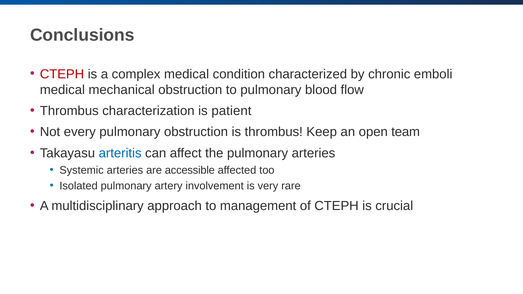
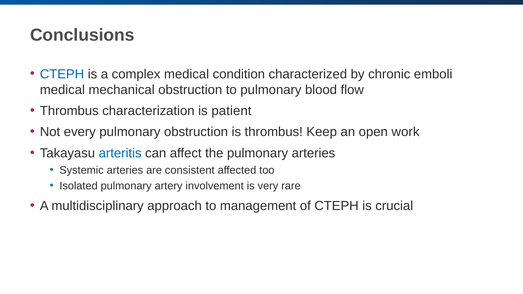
CTEPH at (62, 74) colour: red -> blue
team: team -> work
accessible: accessible -> consistent
